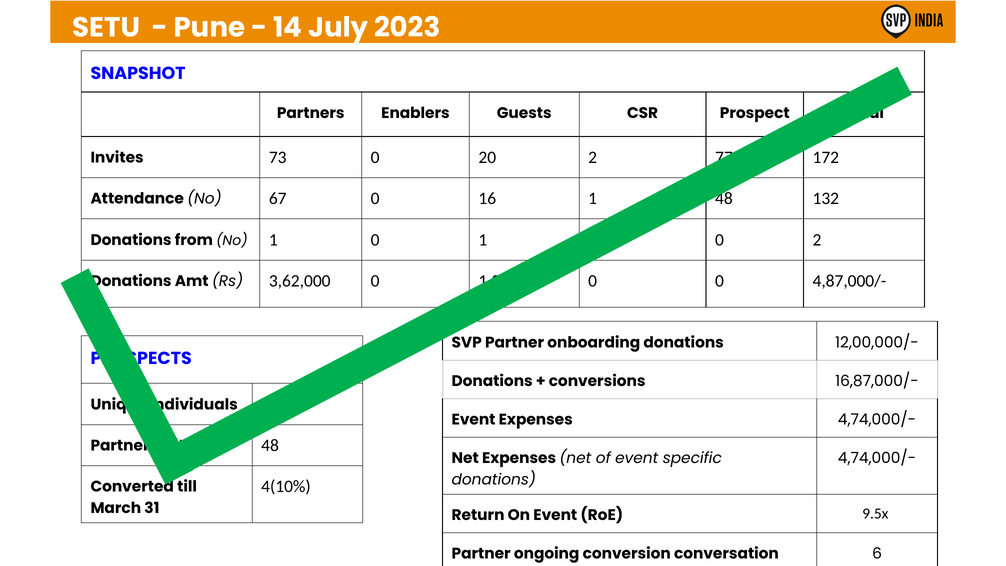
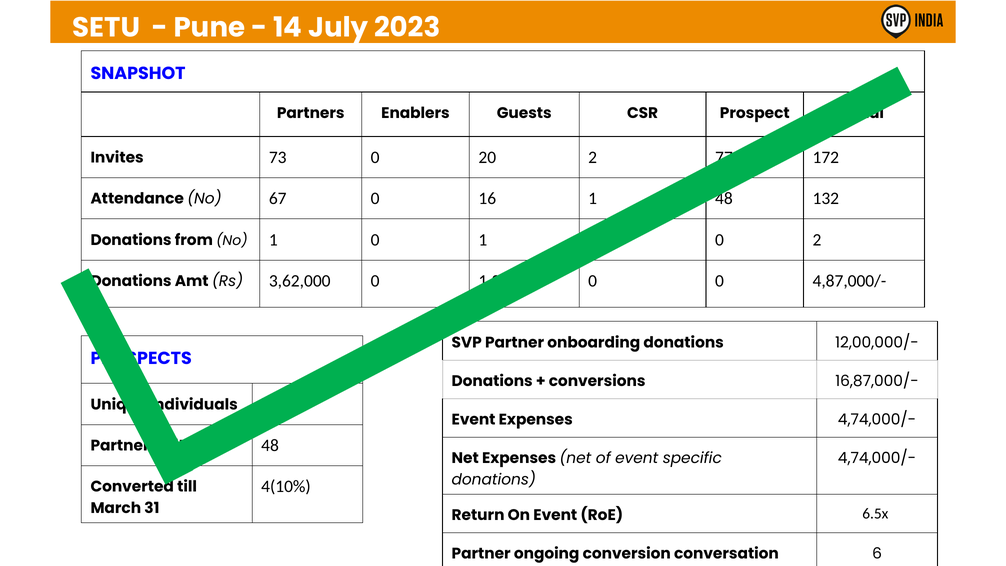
9.5x: 9.5x -> 6.5x
